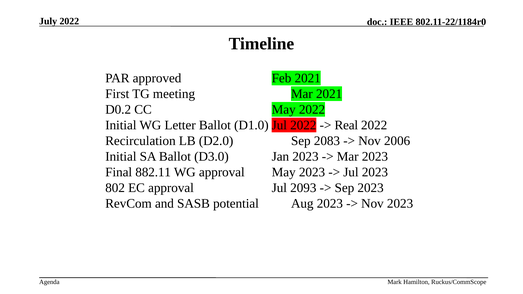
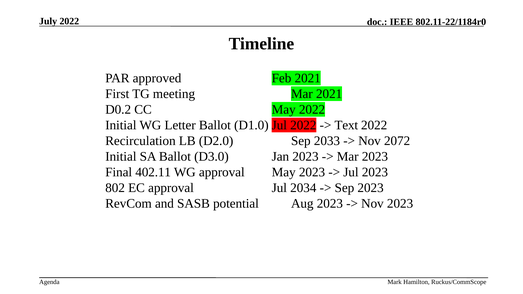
Real: Real -> Text
2083: 2083 -> 2033
2006: 2006 -> 2072
882.11: 882.11 -> 402.11
2093: 2093 -> 2034
